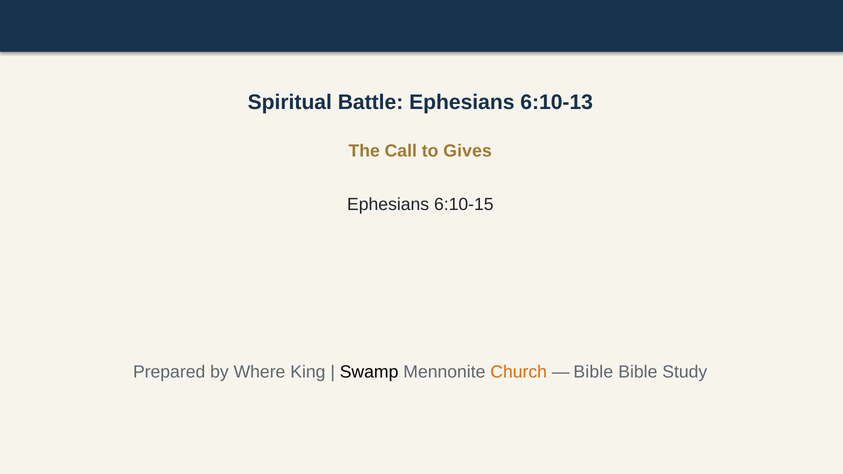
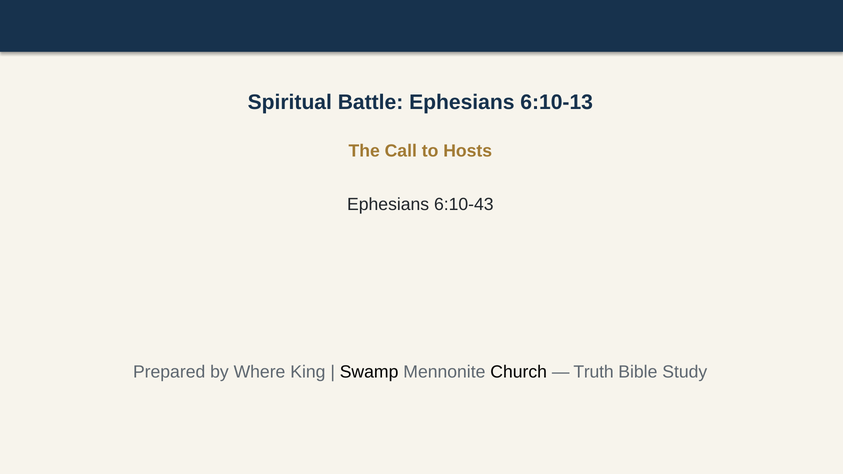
Gives: Gives -> Hosts
6:10-15: 6:10-15 -> 6:10-43
Church colour: orange -> black
Bible at (593, 372): Bible -> Truth
